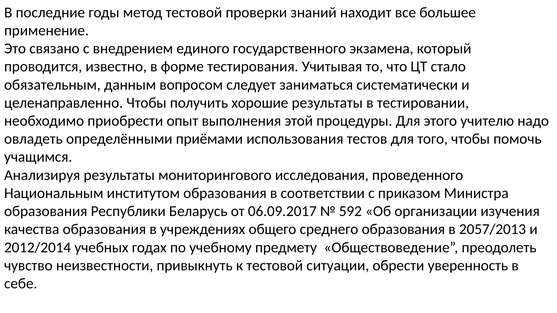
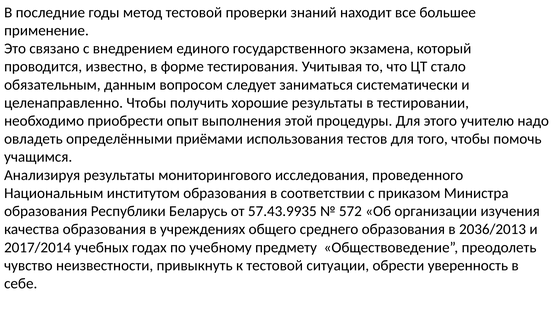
06.09.2017: 06.09.2017 -> 57.43.9935
592: 592 -> 572
2057/2013: 2057/2013 -> 2036/2013
2012/2014: 2012/2014 -> 2017/2014
